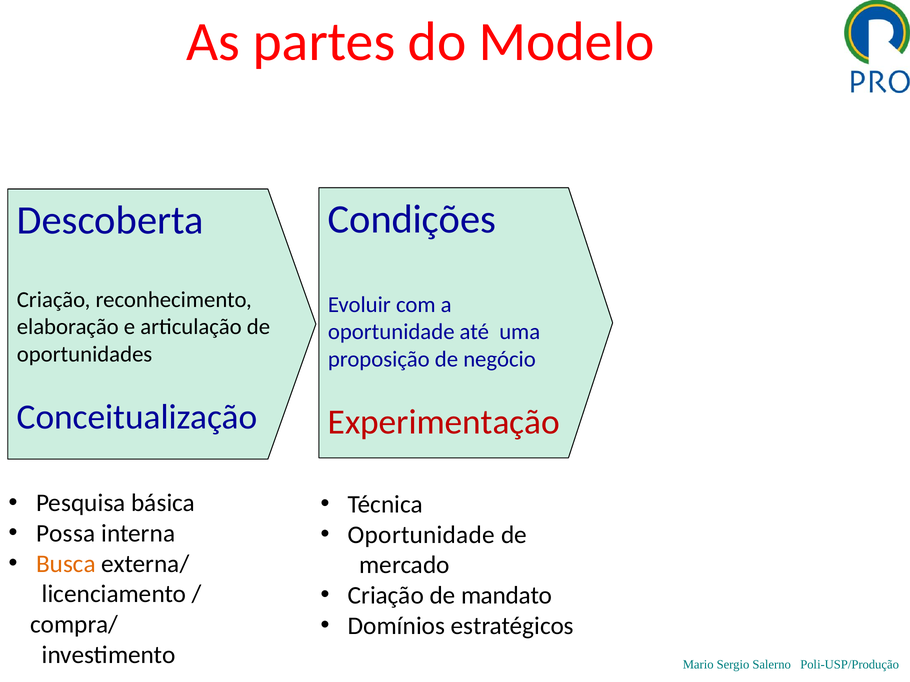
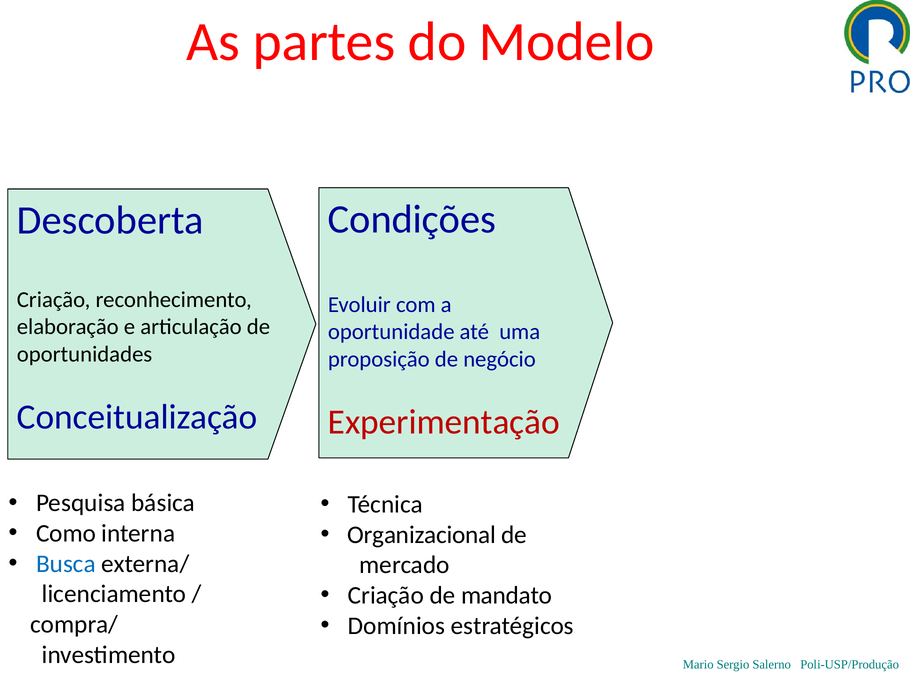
Possa: Possa -> Como
Oportunidade at (421, 535): Oportunidade -> Organizacional
Busca colour: orange -> blue
